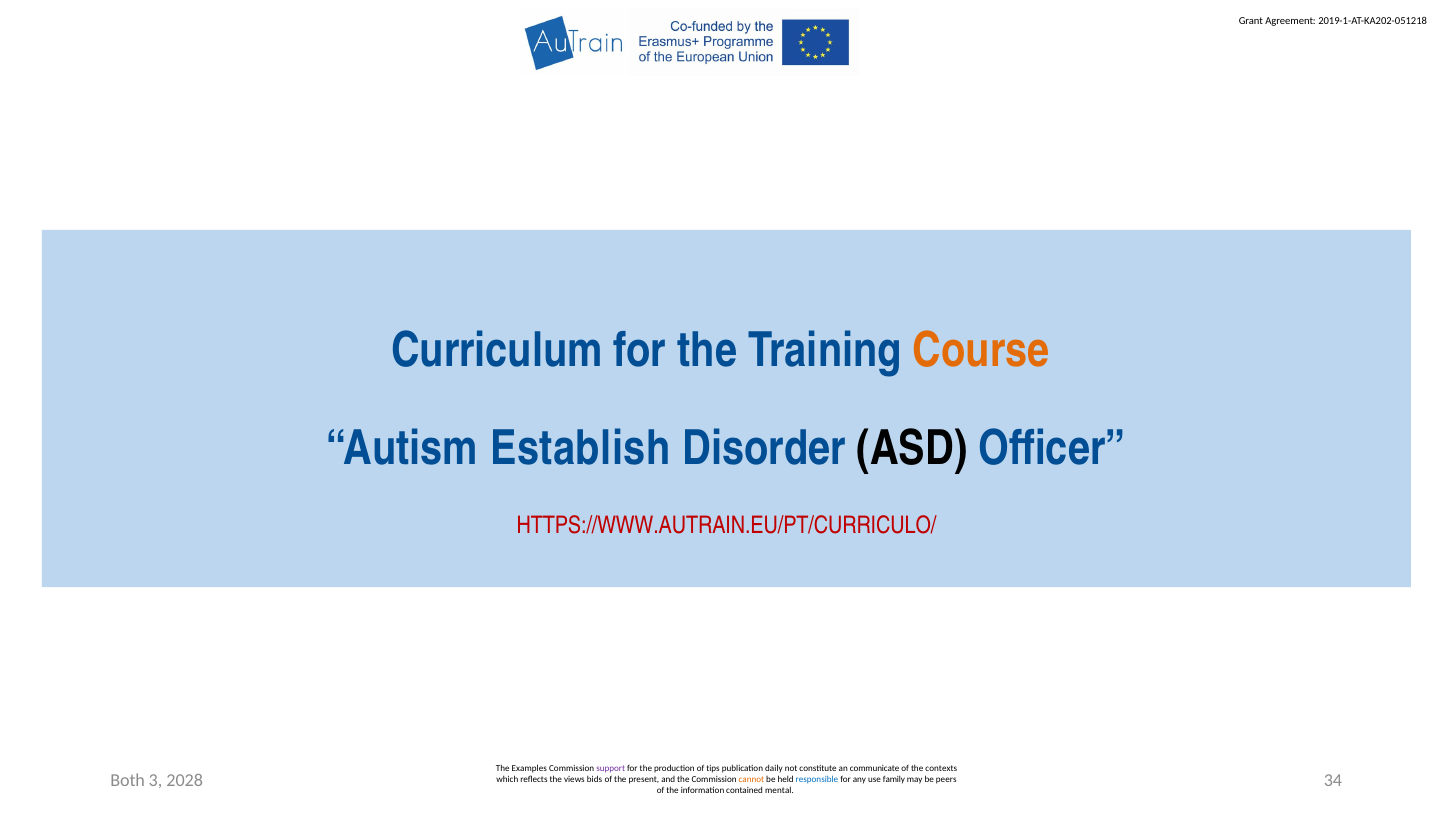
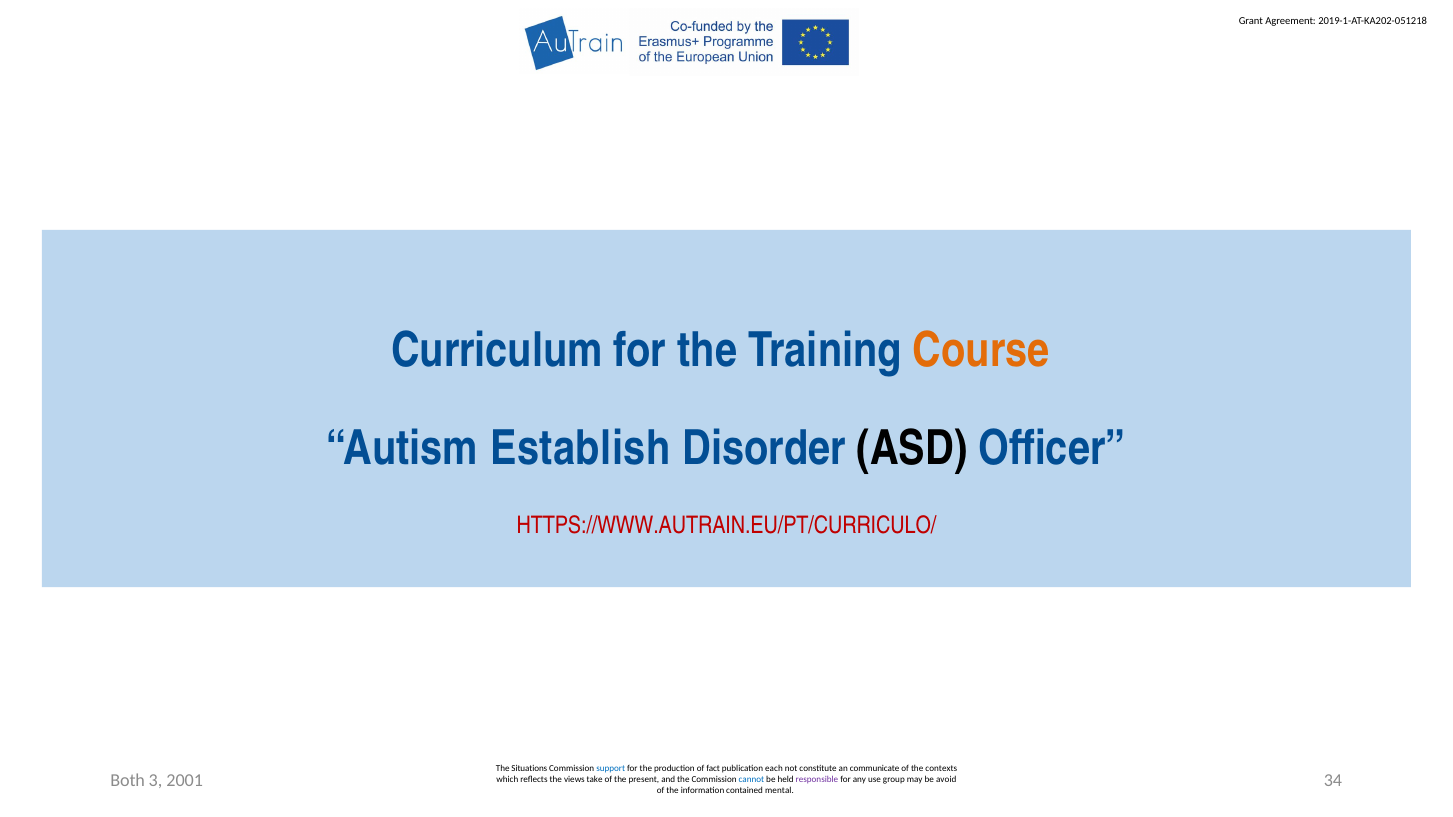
Examples: Examples -> Situations
support colour: purple -> blue
tips: tips -> fact
daily: daily -> each
2028: 2028 -> 2001
bids: bids -> take
cannot colour: orange -> blue
responsible colour: blue -> purple
family: family -> group
peers: peers -> avoid
